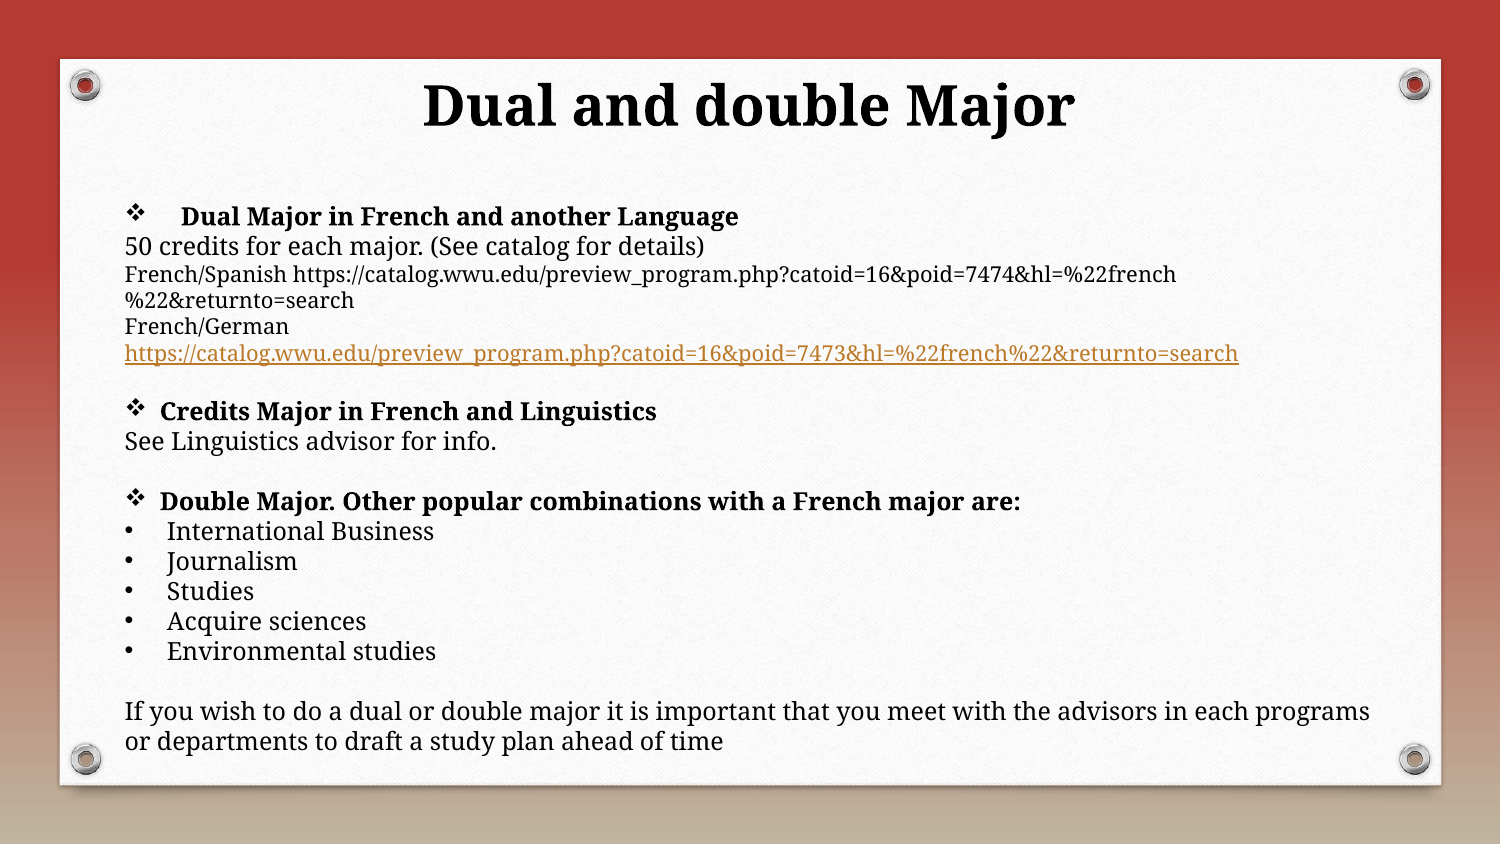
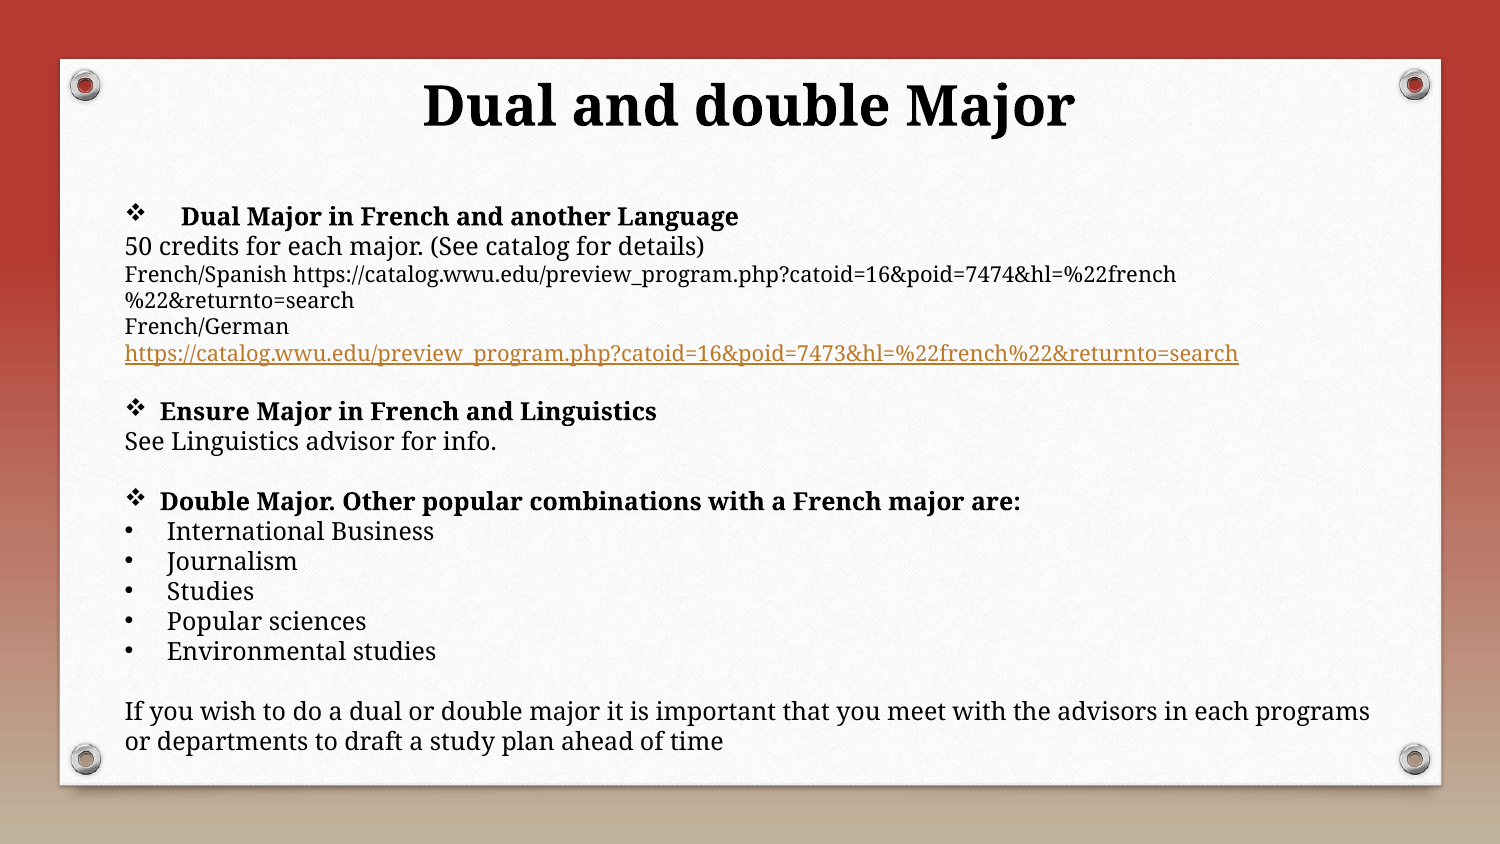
Credits at (205, 412): Credits -> Ensure
Acquire at (215, 622): Acquire -> Popular
